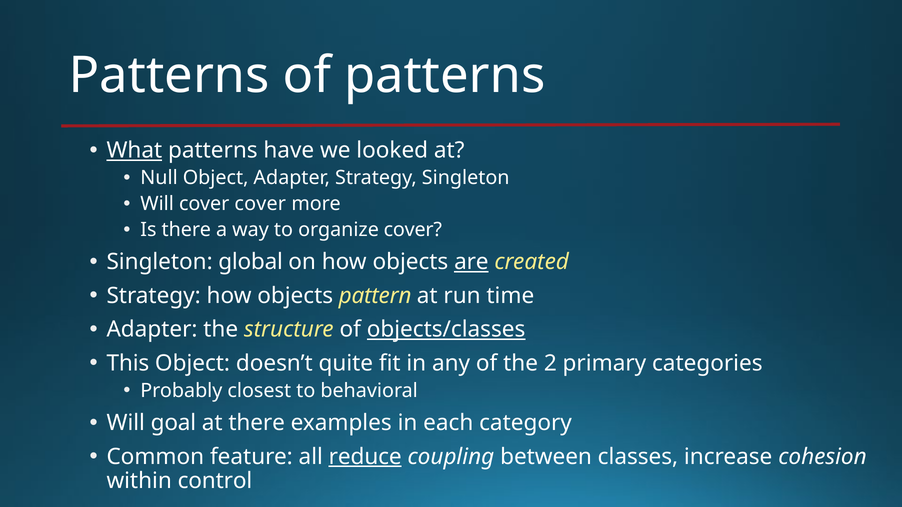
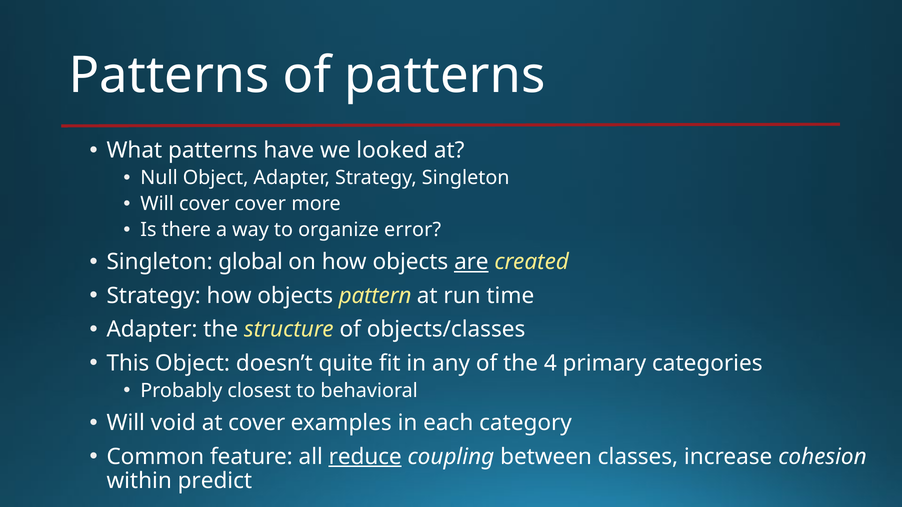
What underline: present -> none
organize cover: cover -> error
objects/classes underline: present -> none
2: 2 -> 4
goal: goal -> void
at there: there -> cover
control: control -> predict
